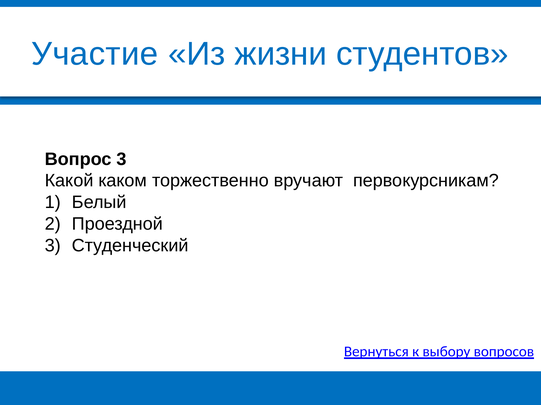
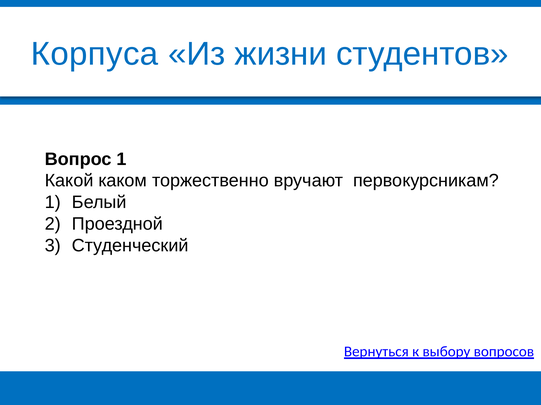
Участие: Участие -> Корпуса
Вопрос 3: 3 -> 1
